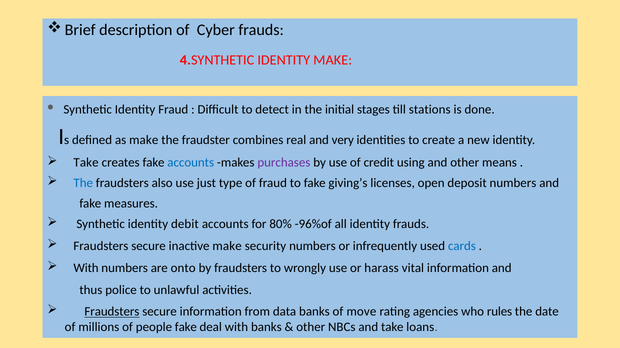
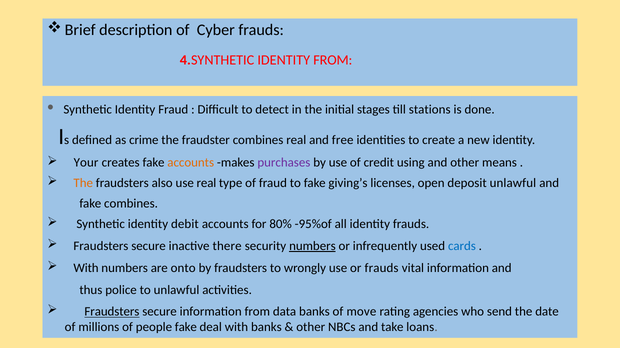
IDENTITY MAKE: MAKE -> FROM
as make: make -> crime
very: very -> free
Take at (86, 163): Take -> Your
accounts at (191, 163) colour: blue -> orange
The at (83, 183) colour: blue -> orange
use just: just -> real
deposit numbers: numbers -> unlawful
fake measures: measures -> combines
-96%of: -96%of -> -95%of
inactive make: make -> there
numbers at (312, 246) underline: none -> present
or harass: harass -> frauds
rules: rules -> send
